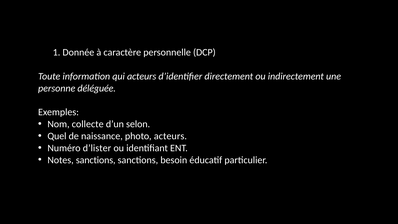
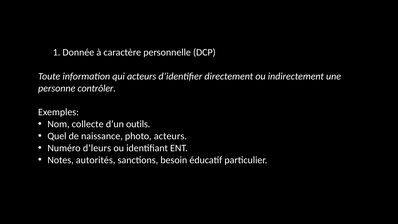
déléguée: déléguée -> contrôler
selon: selon -> outils
d’lister: d’lister -> d’leurs
Notes sanctions: sanctions -> autorités
